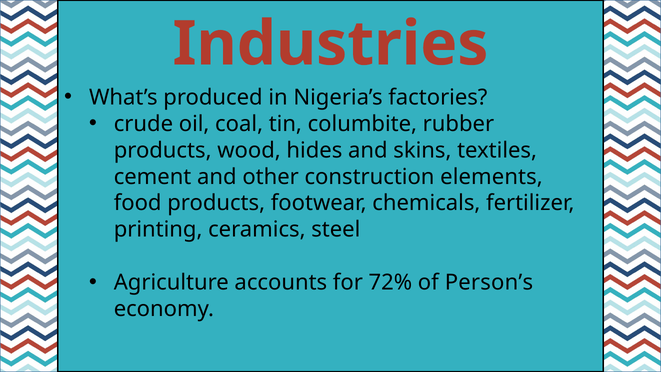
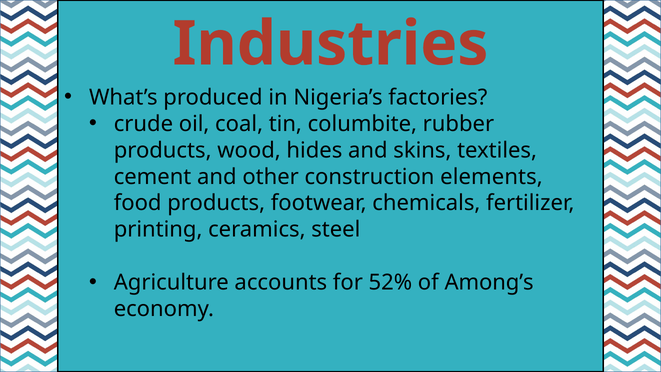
72%: 72% -> 52%
Person’s: Person’s -> Among’s
